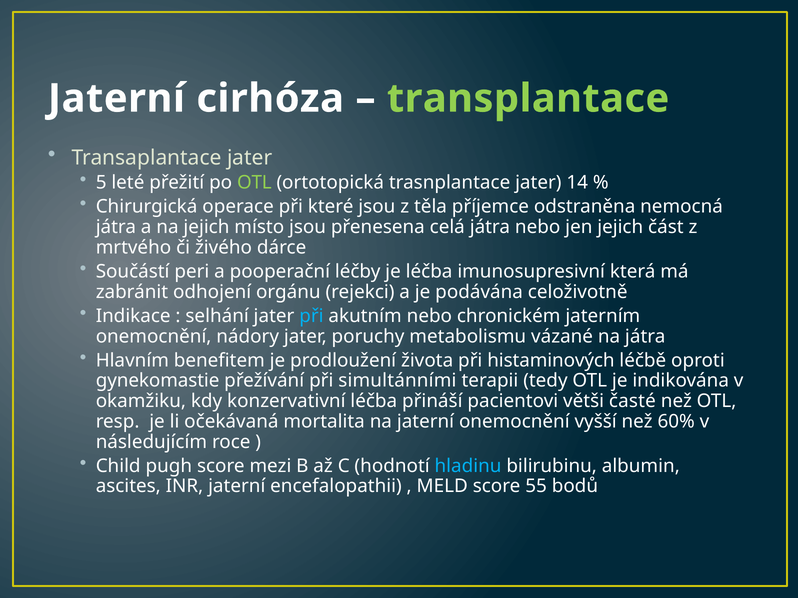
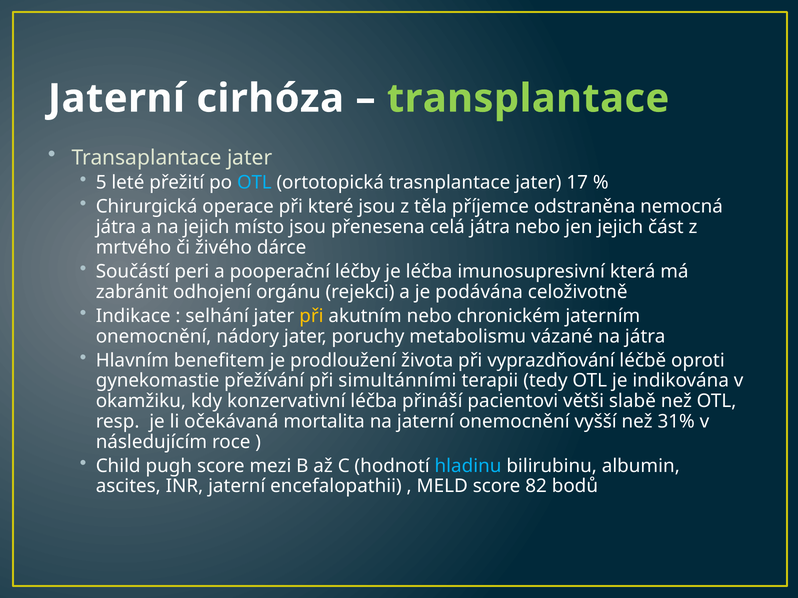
OTL at (254, 183) colour: light green -> light blue
14: 14 -> 17
při at (311, 316) colour: light blue -> yellow
histaminových: histaminových -> vyprazdňování
časté: časté -> slabě
60%: 60% -> 31%
55: 55 -> 82
